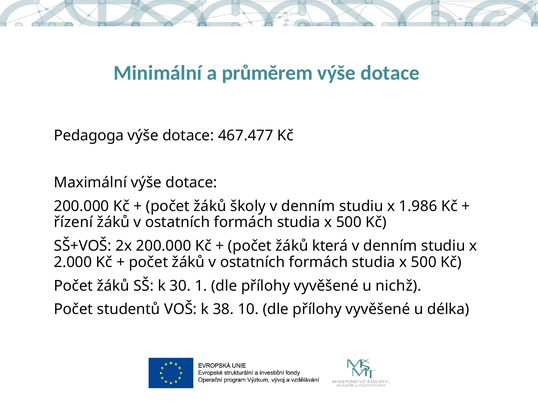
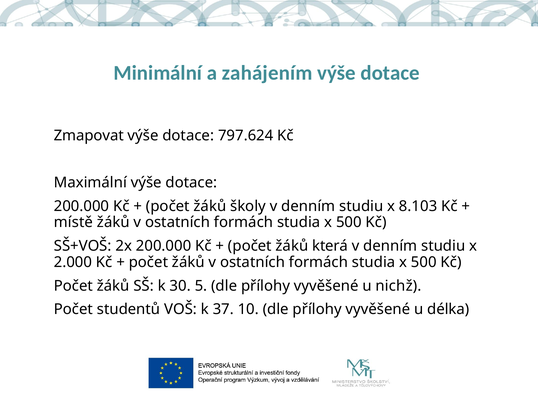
průměrem: průměrem -> zahájením
Pedagoga: Pedagoga -> Zmapovat
467.477: 467.477 -> 797.624
1.986: 1.986 -> 8.103
řízení: řízení -> místě
1: 1 -> 5
38: 38 -> 37
